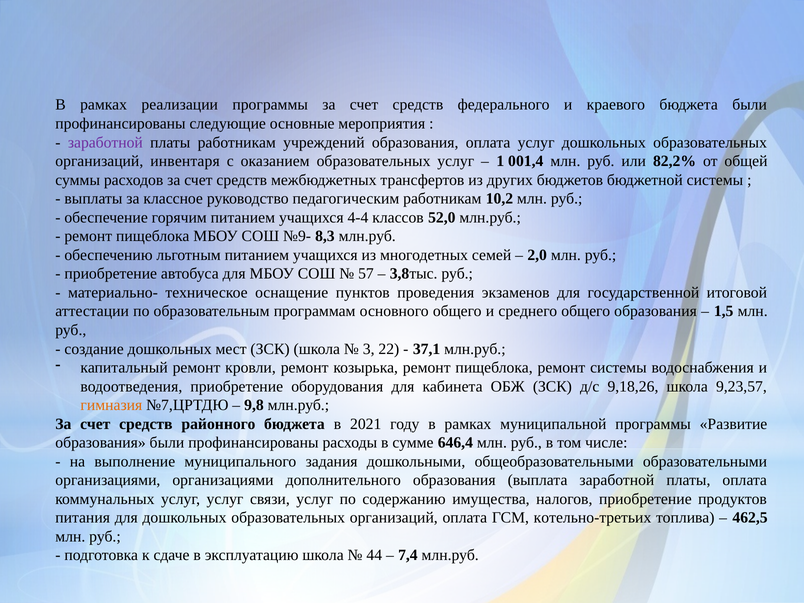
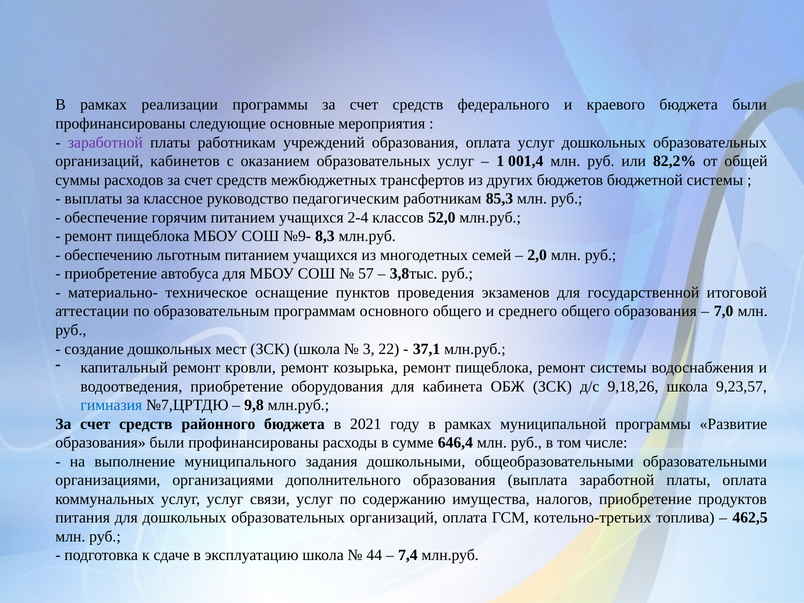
инвентаря: инвентаря -> кабинетов
10,2: 10,2 -> 85,3
4-4: 4-4 -> 2-4
1,5: 1,5 -> 7,0
гимназия colour: orange -> blue
